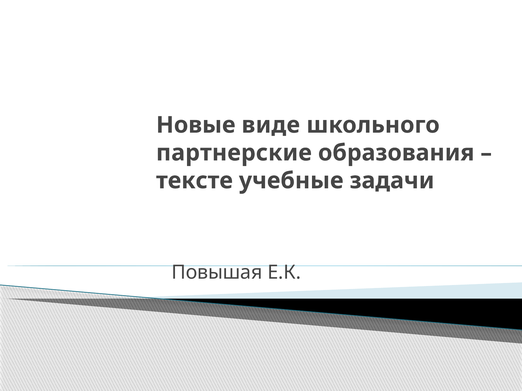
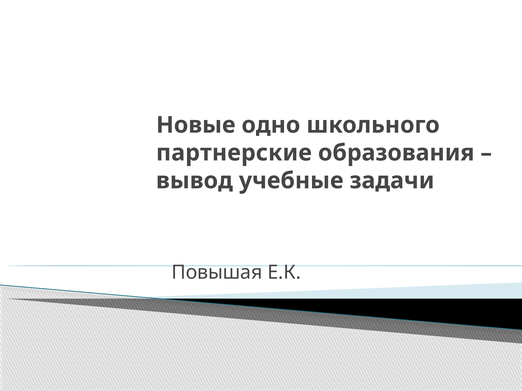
виде: виде -> одно
тексте: тексте -> вывод
